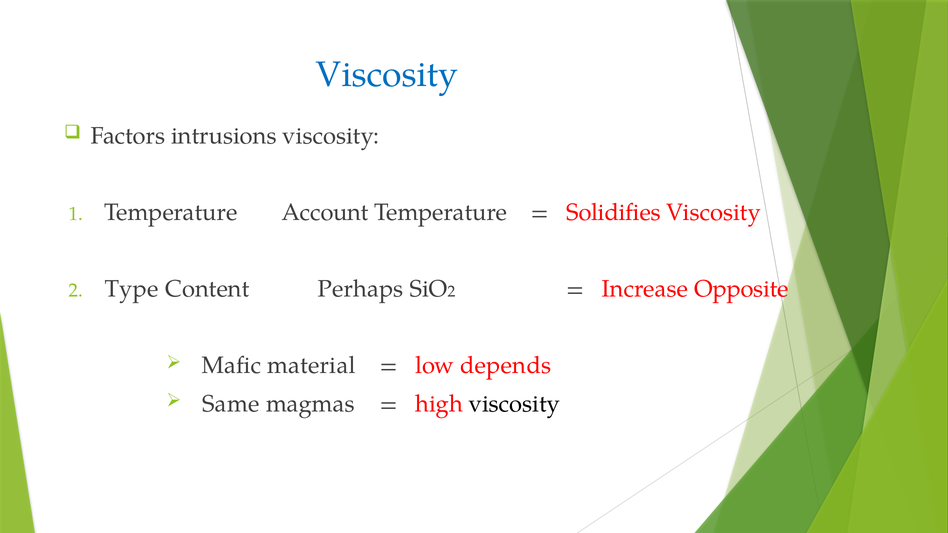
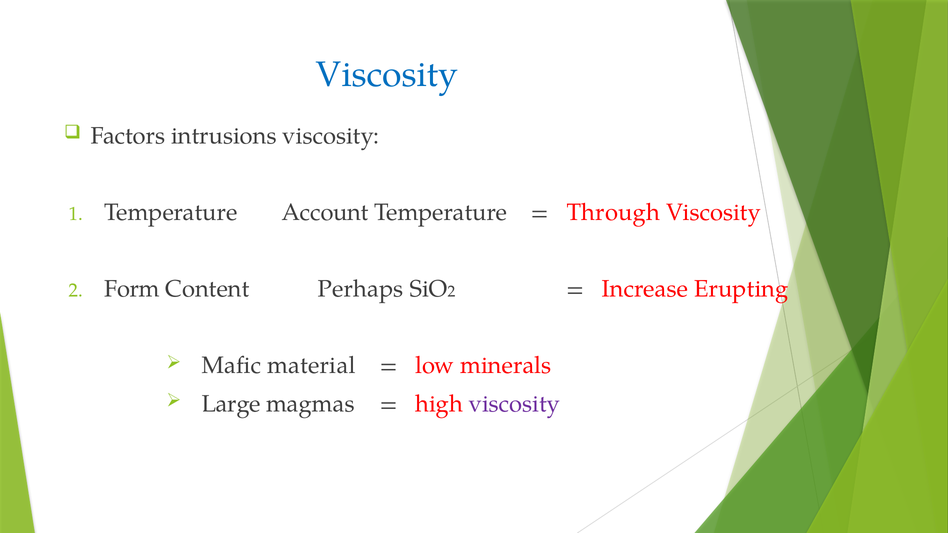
Solidifies: Solidifies -> Through
Type: Type -> Form
Opposite: Opposite -> Erupting
depends: depends -> minerals
Same: Same -> Large
viscosity at (514, 404) colour: black -> purple
